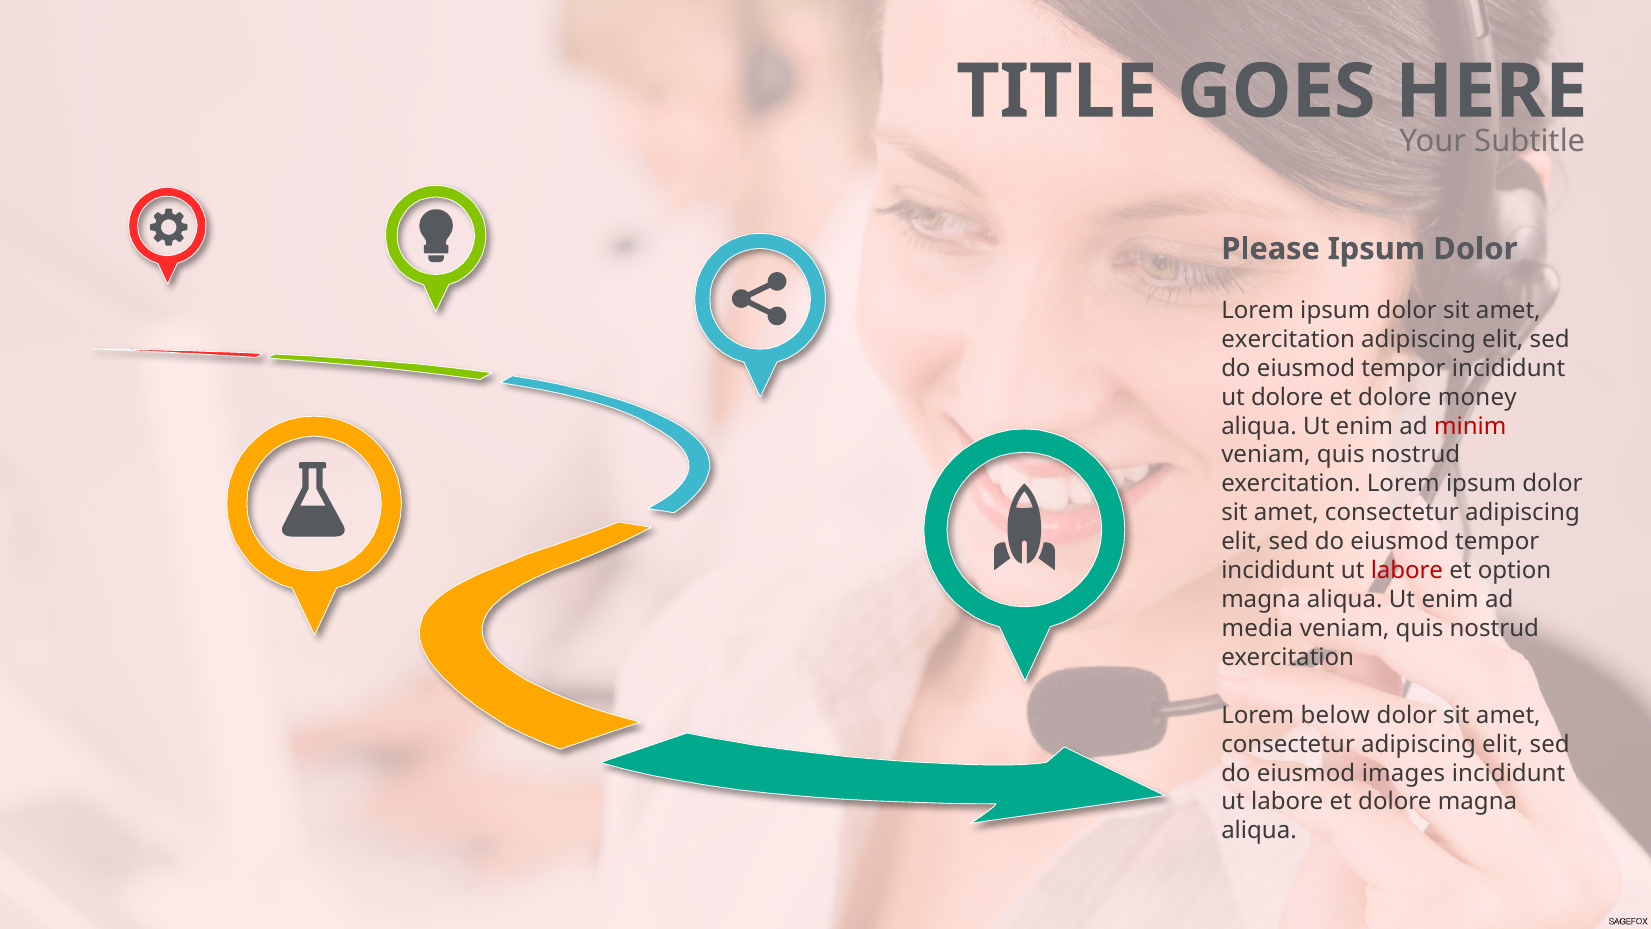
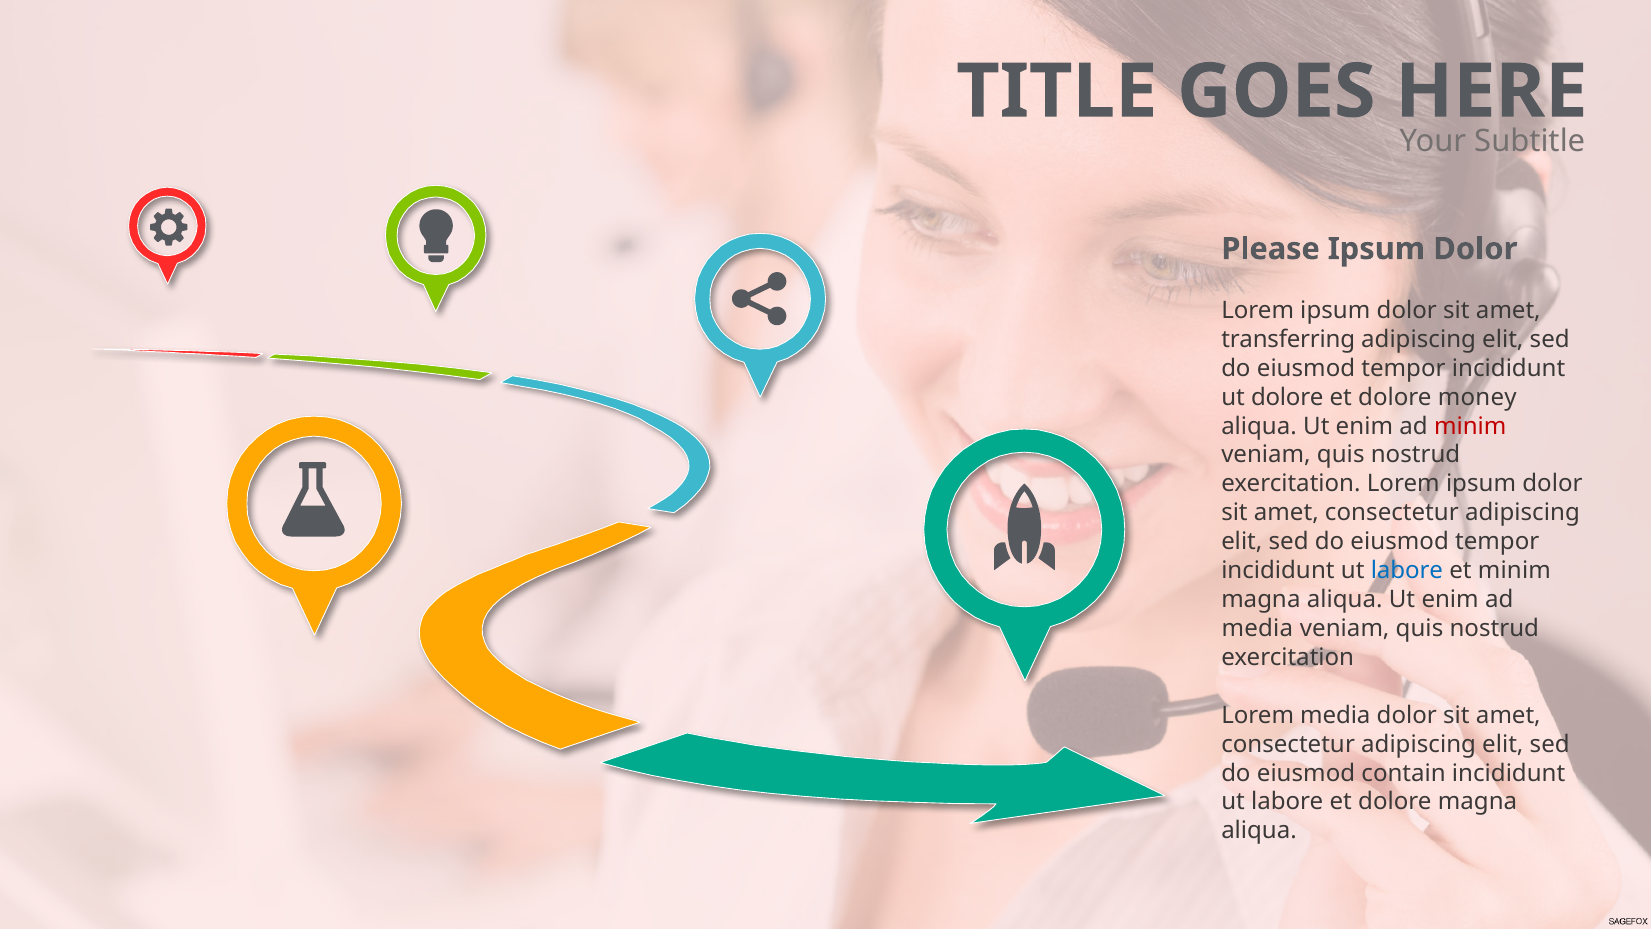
exercitation at (1288, 339): exercitation -> transferring
labore at (1407, 570) colour: red -> blue
et option: option -> minim
Lorem below: below -> media
images: images -> contain
